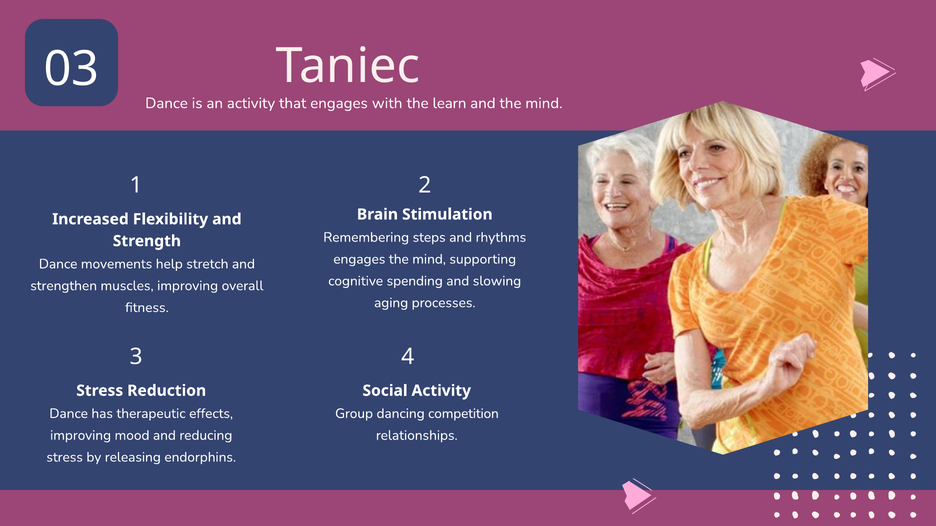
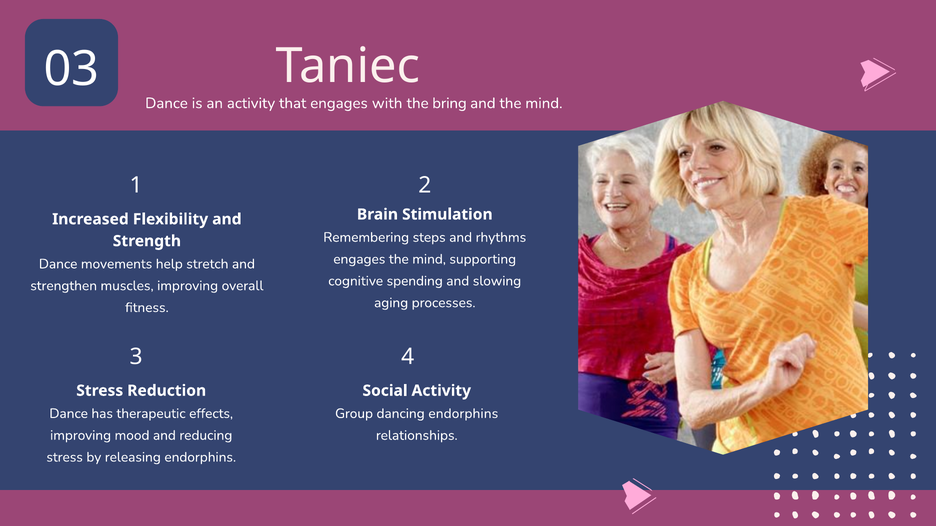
learn: learn -> bring
dancing competition: competition -> endorphins
